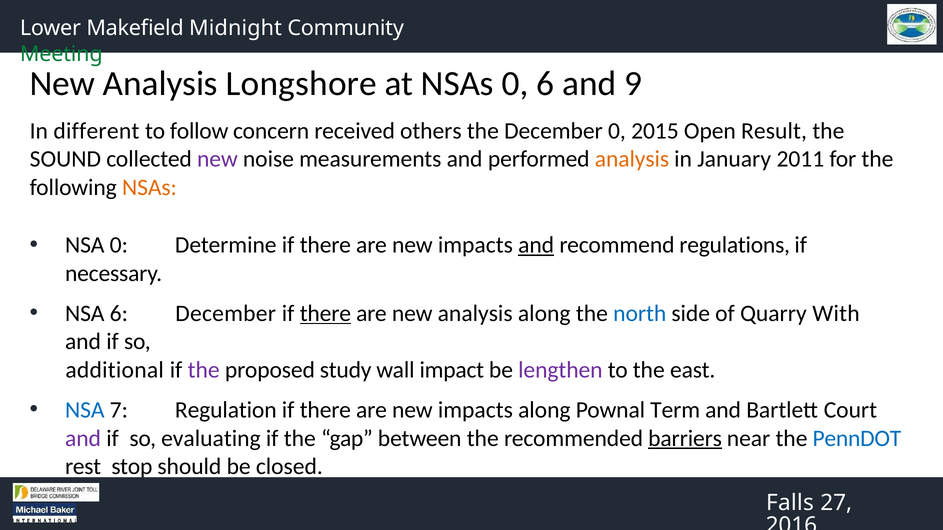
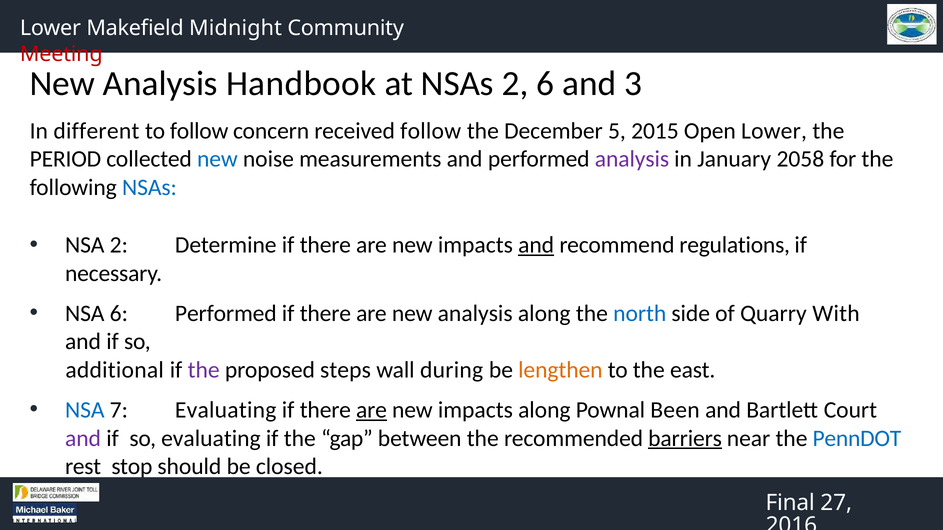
Meeting colour: green -> red
Longshore: Longshore -> Handbook
NSAs 0: 0 -> 2
9: 9 -> 3
received others: others -> follow
December 0: 0 -> 5
Open Result: Result -> Lower
SOUND: SOUND -> PERIOD
new at (217, 159) colour: purple -> blue
analysis at (632, 159) colour: orange -> purple
2011: 2011 -> 2058
NSAs at (149, 187) colour: orange -> blue
NSA 0: 0 -> 2
6 December: December -> Performed
there at (325, 314) underline: present -> none
study: study -> steps
impact: impact -> during
lengthen colour: purple -> orange
7 Regulation: Regulation -> Evaluating
are at (372, 410) underline: none -> present
Term: Term -> Been
Falls: Falls -> Final
